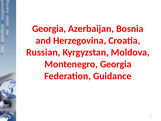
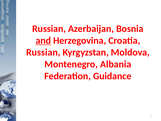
Georgia at (49, 29): Georgia -> Russian
and underline: none -> present
Montenegro Georgia: Georgia -> Albania
